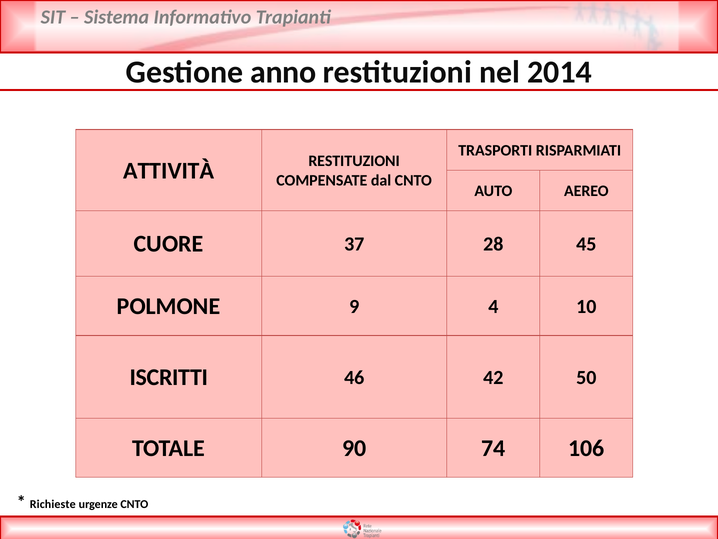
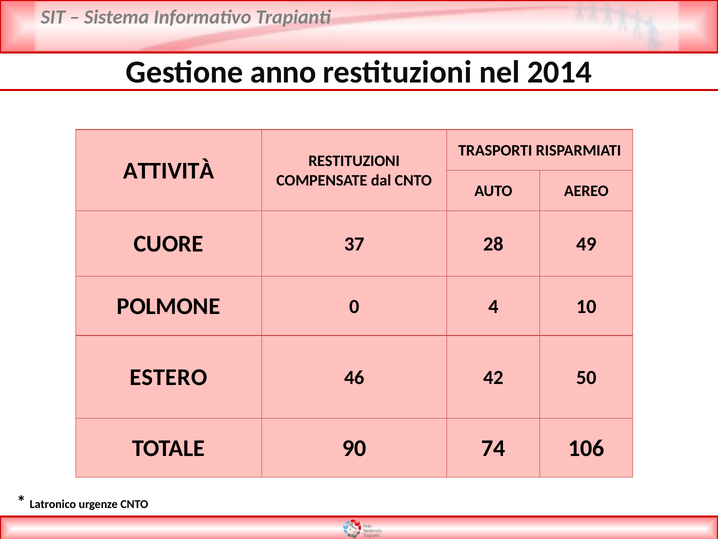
45: 45 -> 49
9: 9 -> 0
ISCRITTI: ISCRITTI -> ESTERO
Richieste: Richieste -> Latronico
